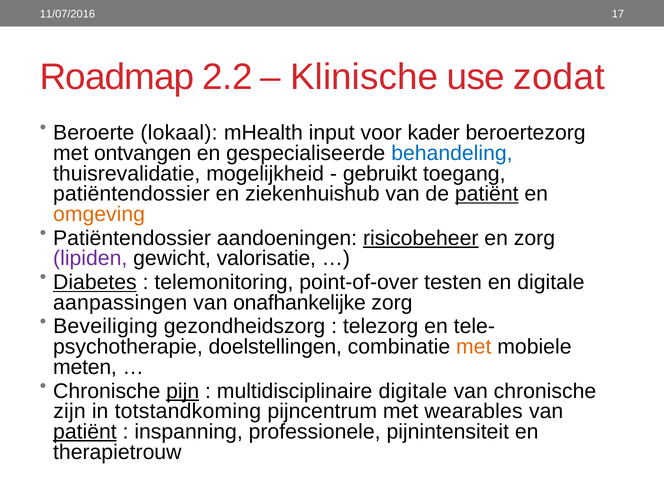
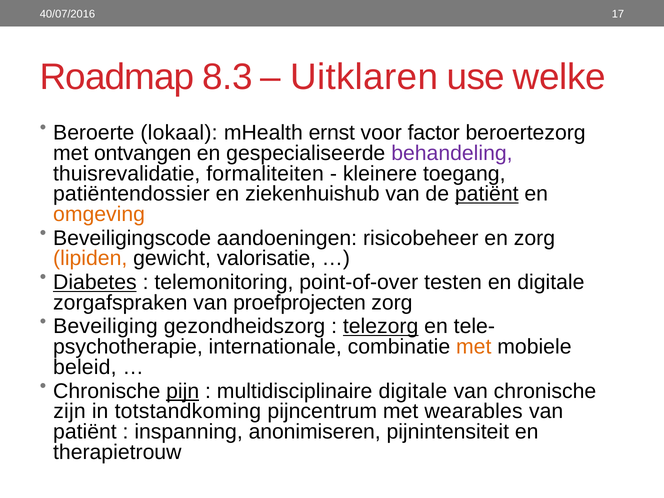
11/07/2016: 11/07/2016 -> 40/07/2016
2.2: 2.2 -> 8.3
Klinische: Klinische -> Uitklaren
zodat: zodat -> welke
input: input -> ernst
kader: kader -> factor
behandeling colour: blue -> purple
mogelijkheid: mogelijkheid -> formaliteiten
gebruikt: gebruikt -> kleinere
Patiëntendossier at (132, 238): Patiëntendossier -> Beveiligingscode
risicobeheer underline: present -> none
lipiden colour: purple -> orange
aanpassingen: aanpassingen -> zorgafspraken
onafhankelijke: onafhankelijke -> proefprojecten
telezorg underline: none -> present
doelstellingen: doelstellingen -> internationale
meten: meten -> beleid
patiënt at (85, 432) underline: present -> none
professionele: professionele -> anonimiseren
